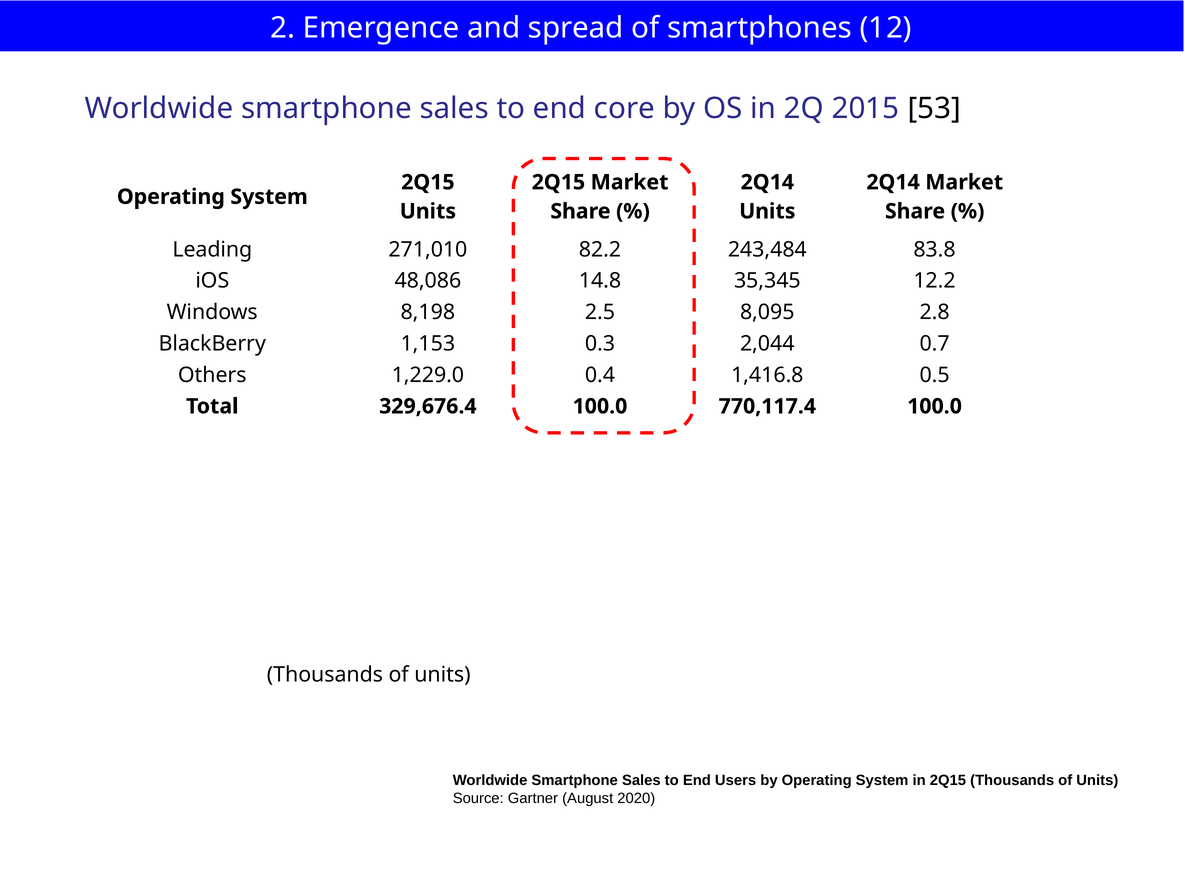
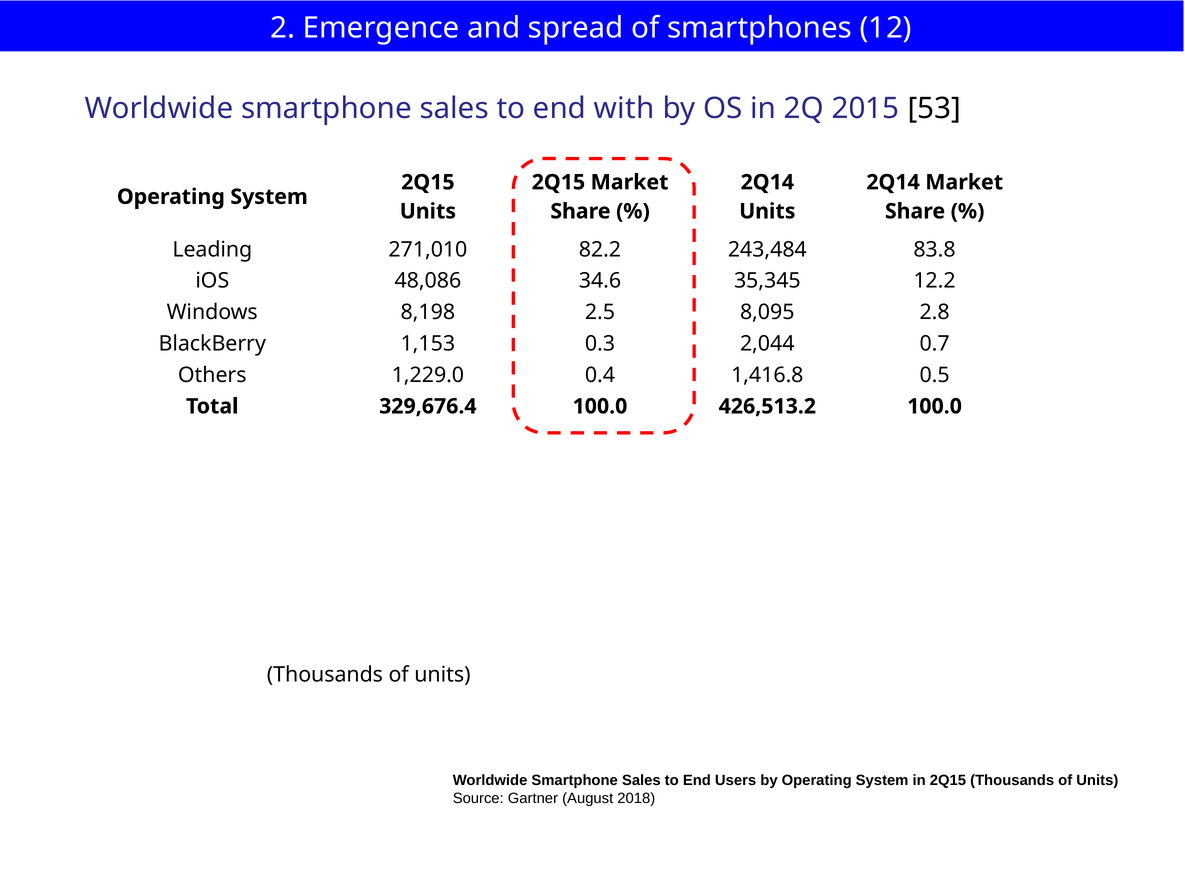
core: core -> with
14.8: 14.8 -> 34.6
770,117.4: 770,117.4 -> 426,513.2
2020: 2020 -> 2018
